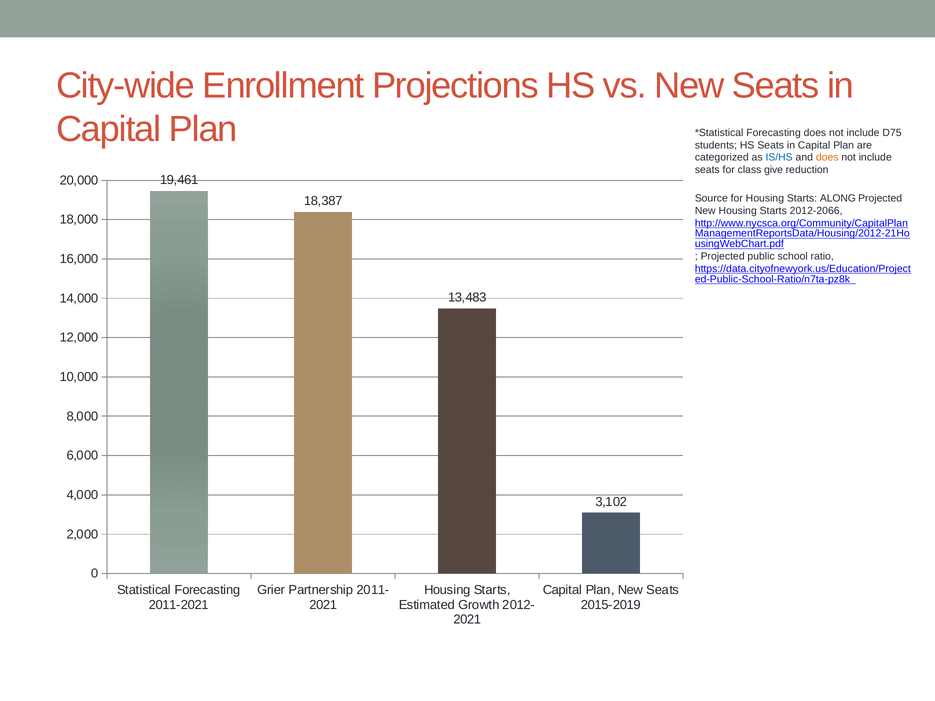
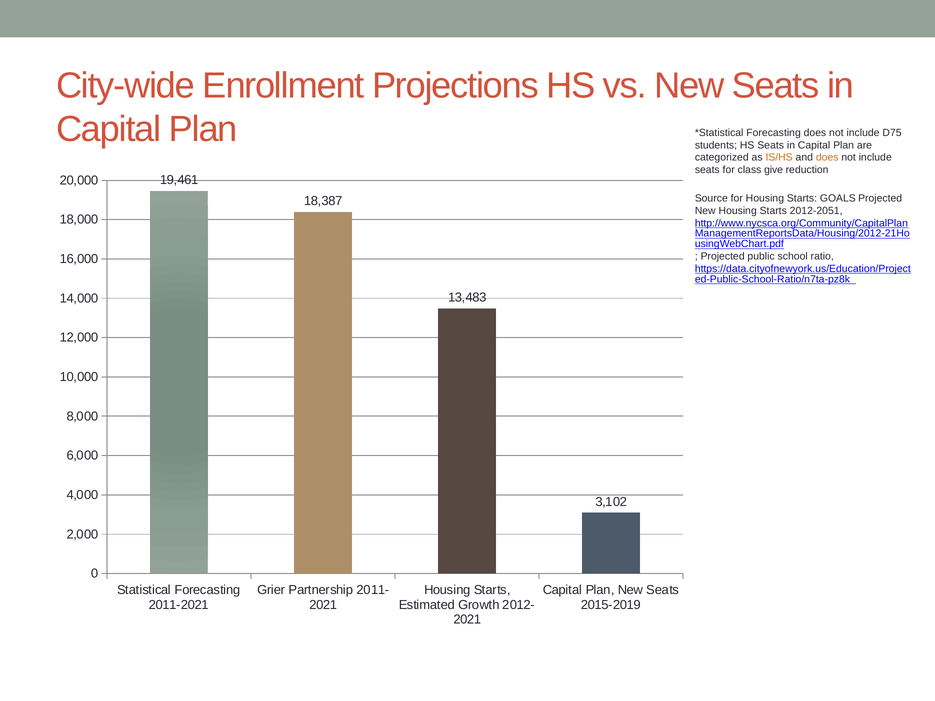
IS/HS colour: blue -> orange
ALONG: ALONG -> GOALS
2012-2066: 2012-2066 -> 2012-2051
